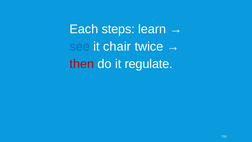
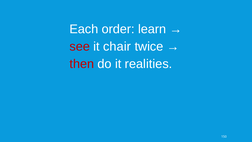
steps: steps -> order
see colour: blue -> red
regulate: regulate -> realities
